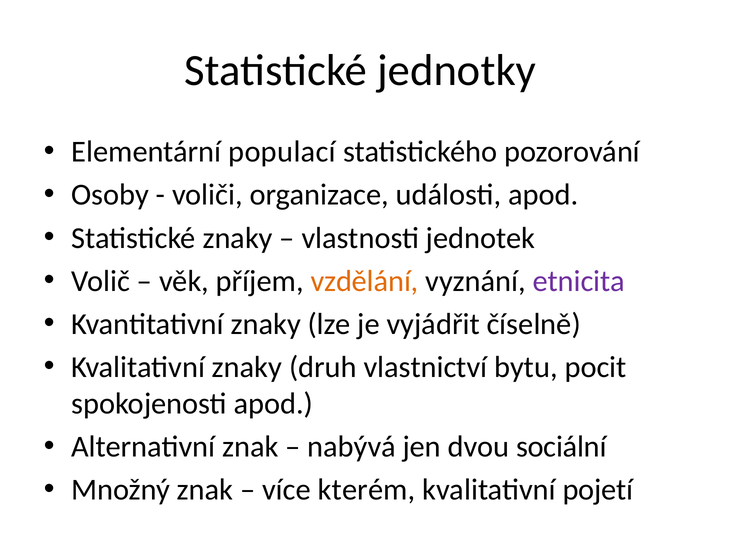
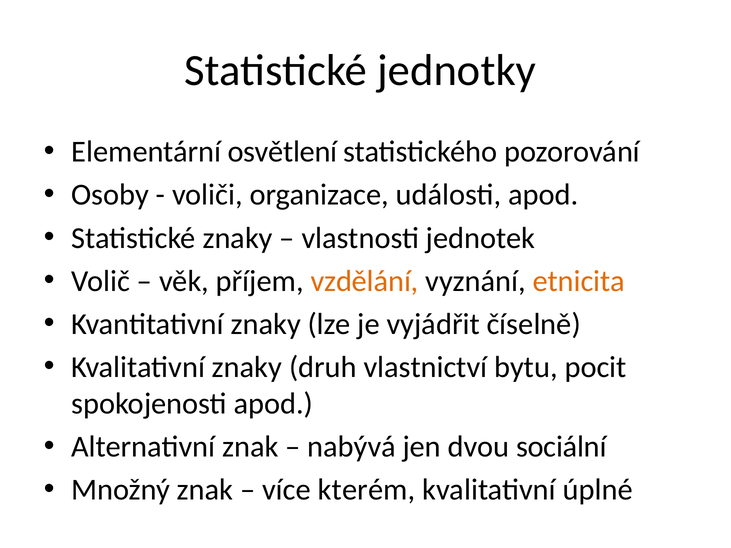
populací: populací -> osvětlení
etnicita colour: purple -> orange
pojetí: pojetí -> úplné
